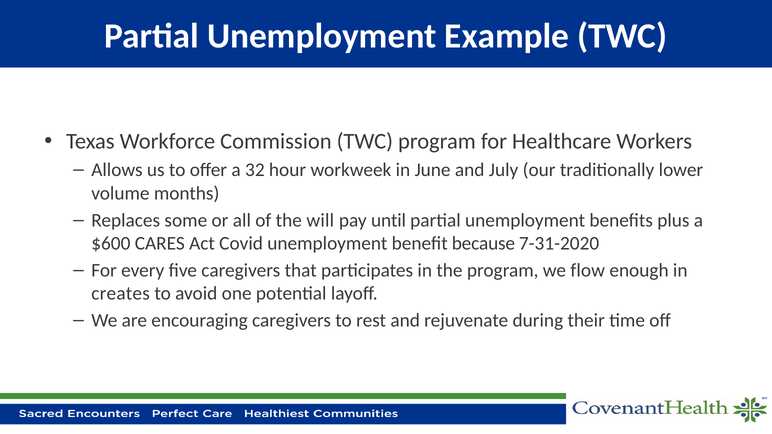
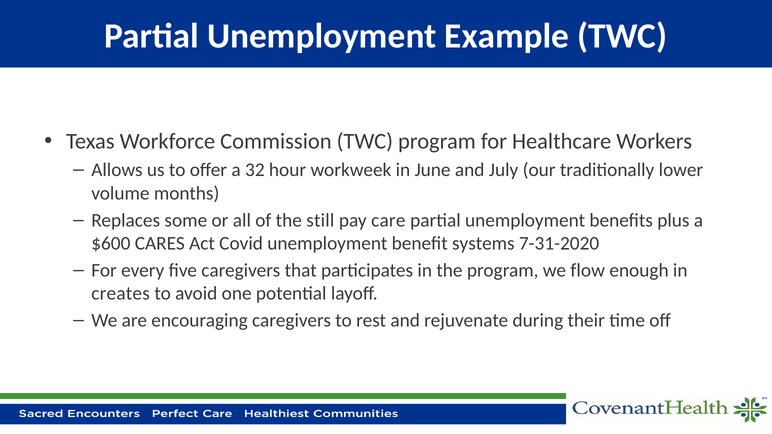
will: will -> still
until: until -> care
because: because -> systems
